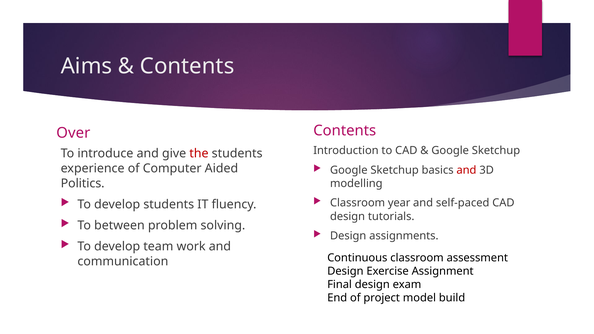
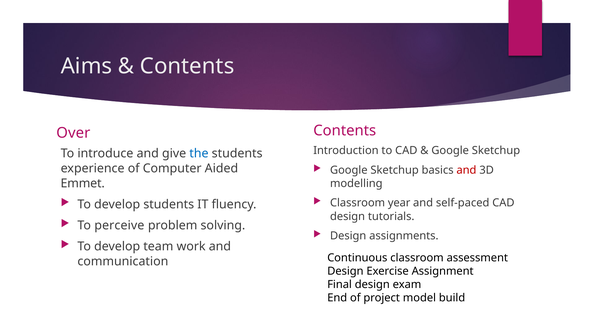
the colour: red -> blue
Politics: Politics -> Emmet
between: between -> perceive
